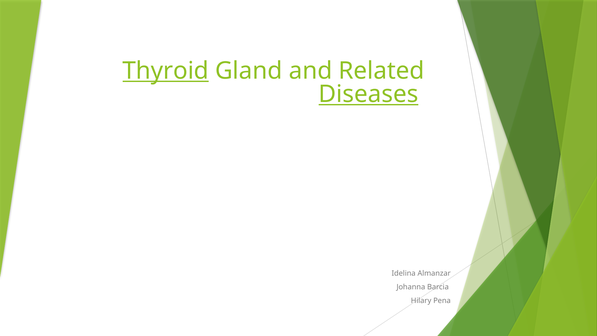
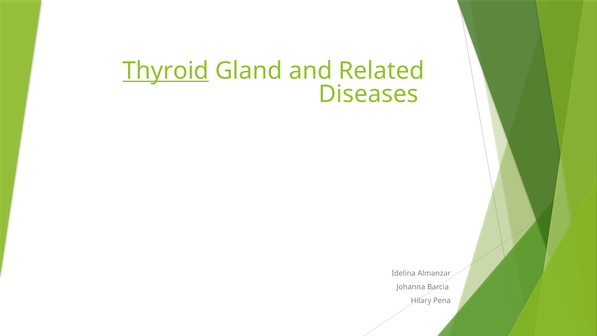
Diseases underline: present -> none
